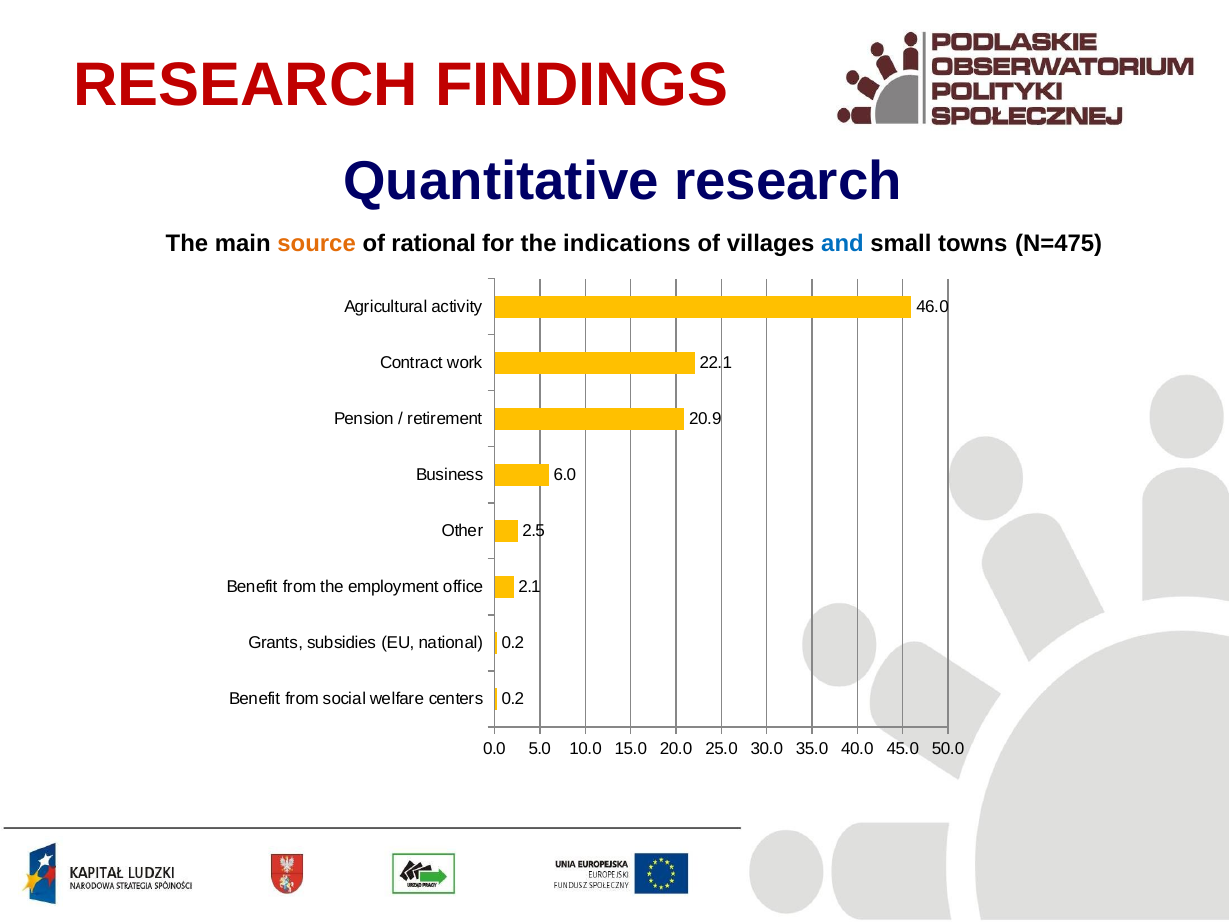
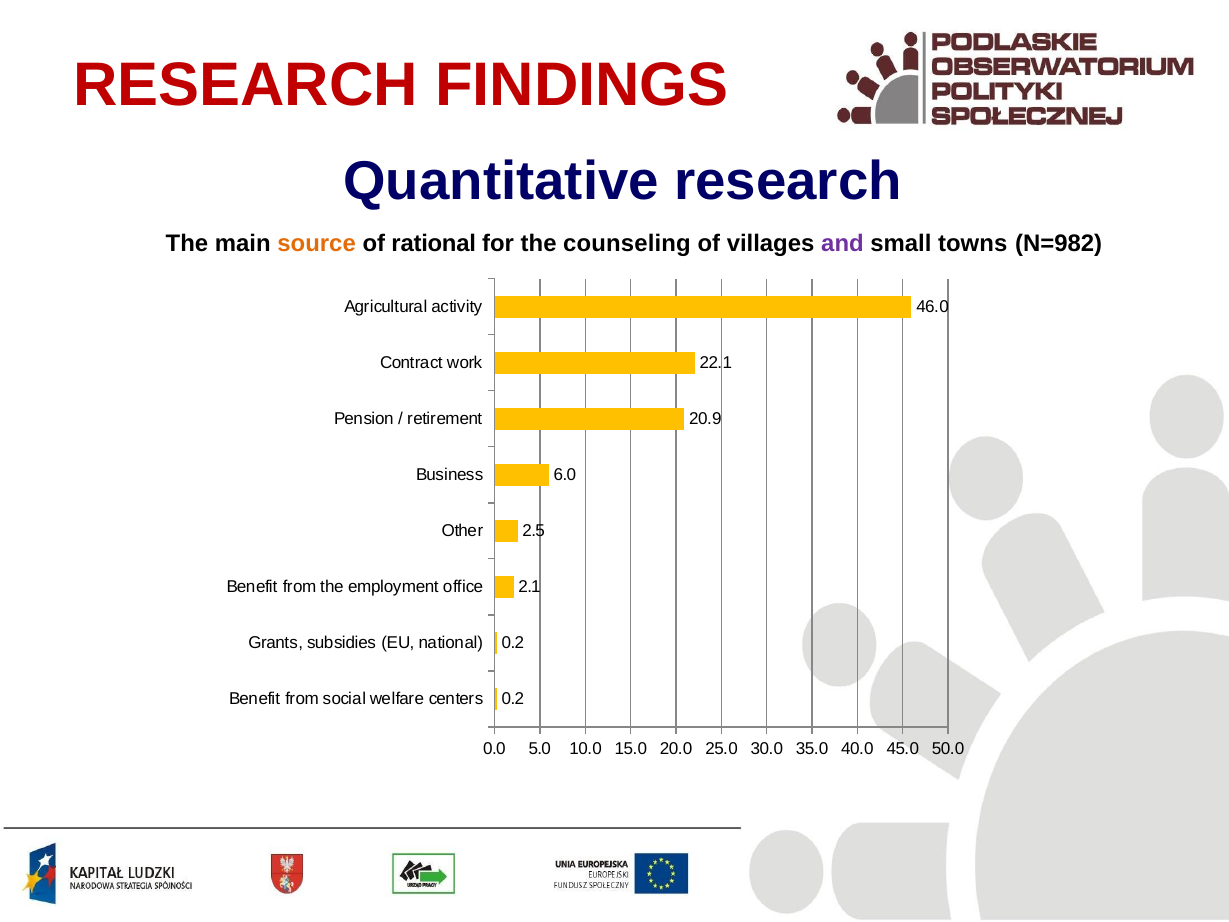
indications: indications -> counseling
and colour: blue -> purple
N=475: N=475 -> N=982
